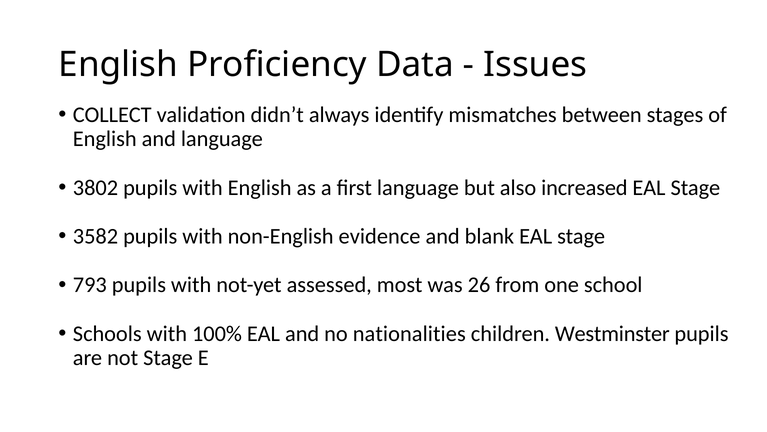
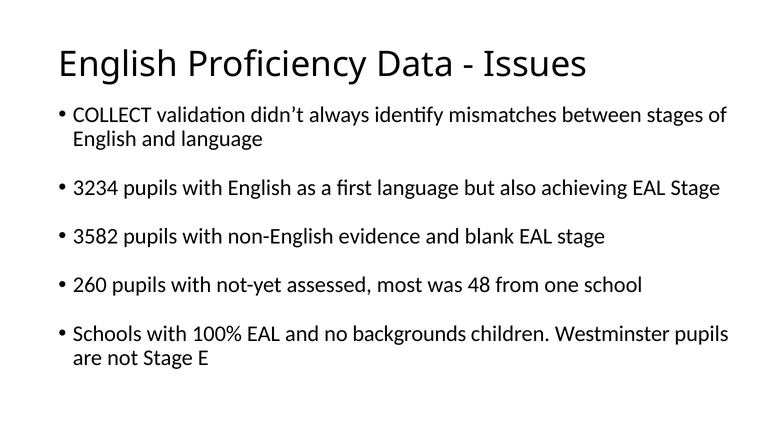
3802: 3802 -> 3234
increased: increased -> achieving
793: 793 -> 260
26: 26 -> 48
nationalities: nationalities -> backgrounds
